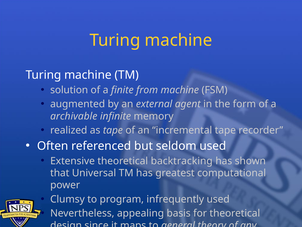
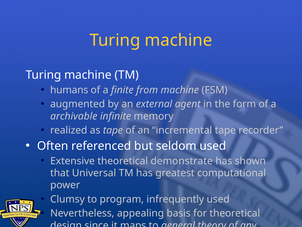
solution: solution -> humans
backtracking: backtracking -> demonstrate
